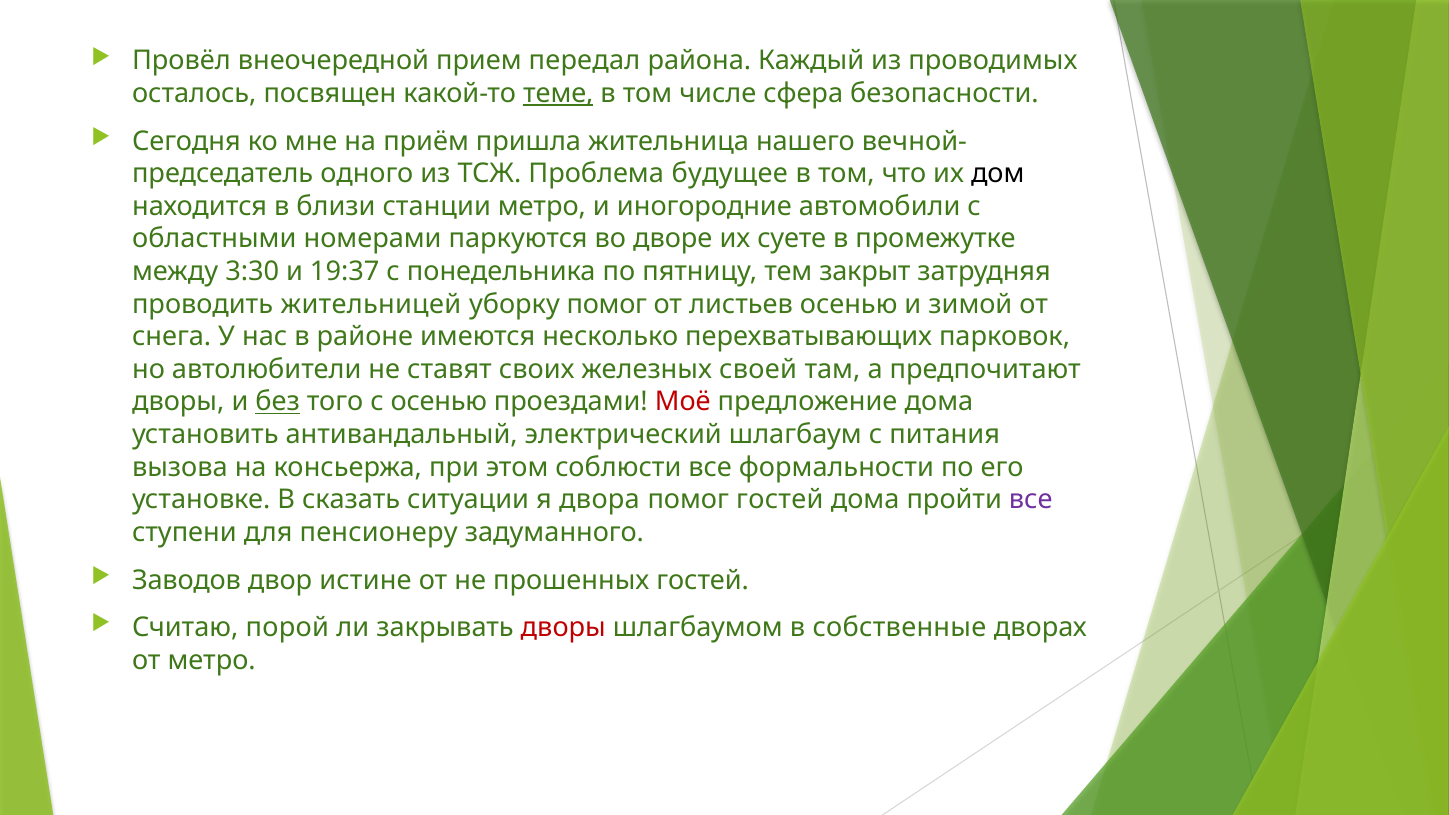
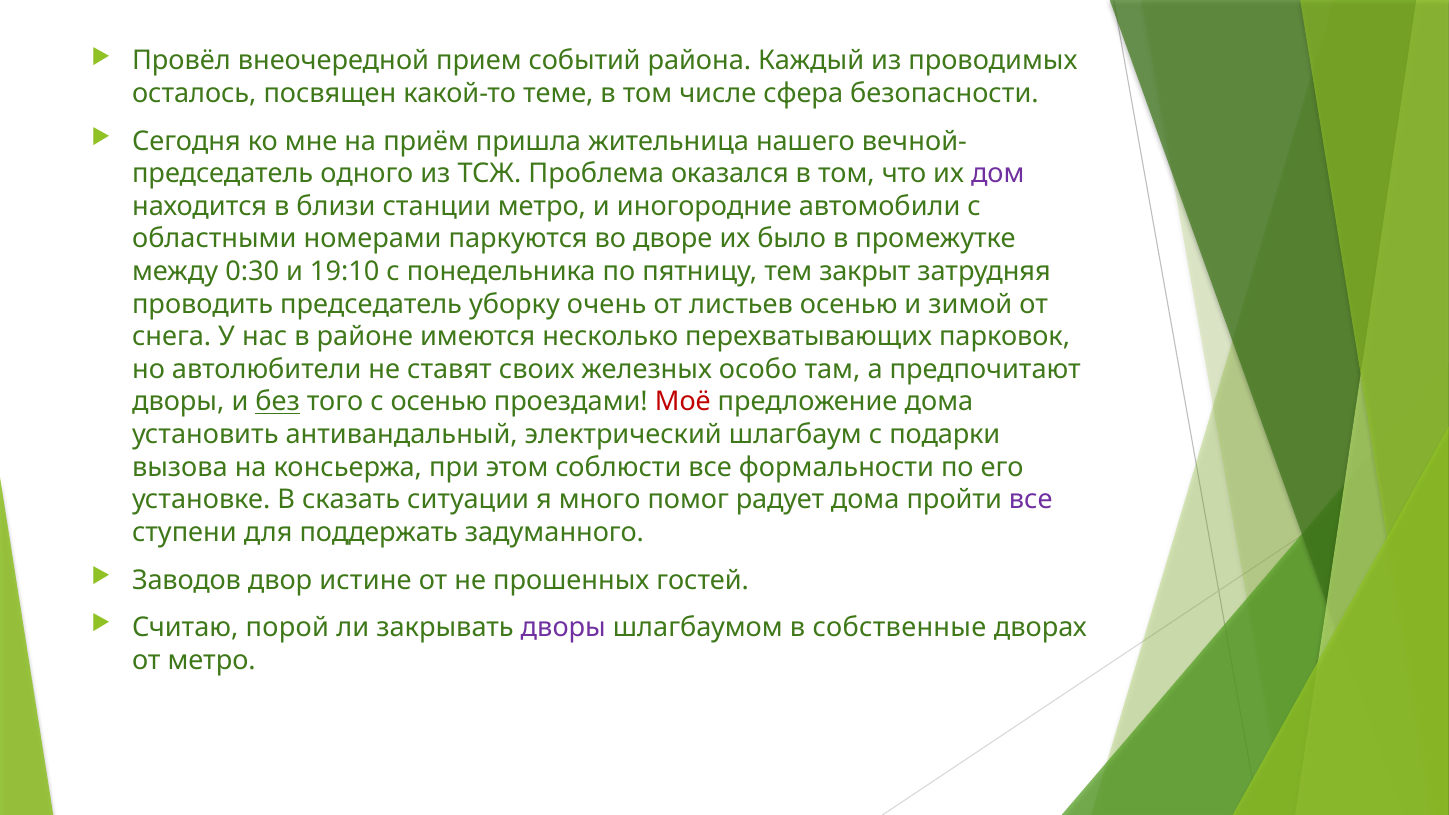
передал: передал -> событий
теме underline: present -> none
будущее: будущее -> оказался
дом colour: black -> purple
суете: суете -> было
3:30: 3:30 -> 0:30
19:37: 19:37 -> 19:10
проводить жительницей: жительницей -> председатель
уборку помог: помог -> очень
своей: своей -> особо
питания: питания -> подарки
двора: двора -> много
помог гостей: гостей -> радует
пенсионеру: пенсионеру -> поддержать
дворы at (563, 628) colour: red -> purple
